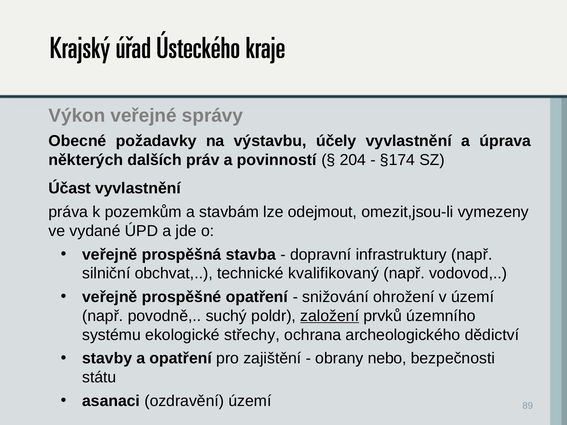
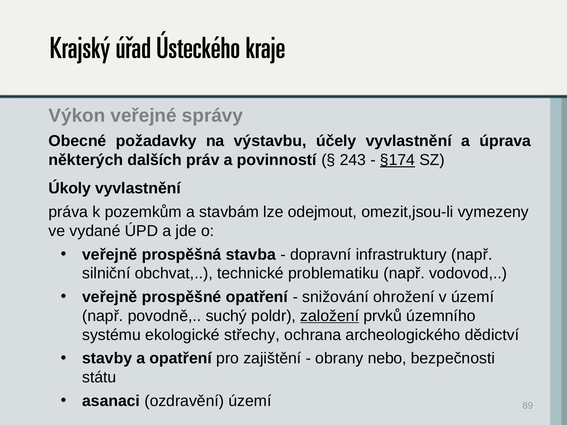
204: 204 -> 243
§174 underline: none -> present
Účast: Účast -> Úkoly
kvalifikovaný: kvalifikovaný -> problematiku
